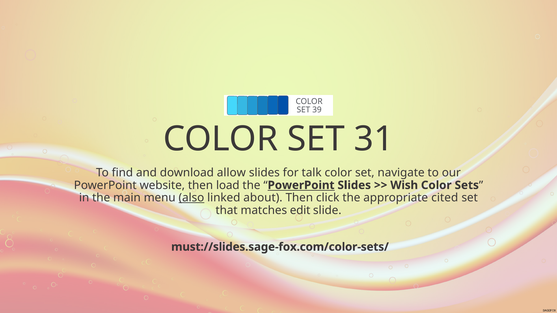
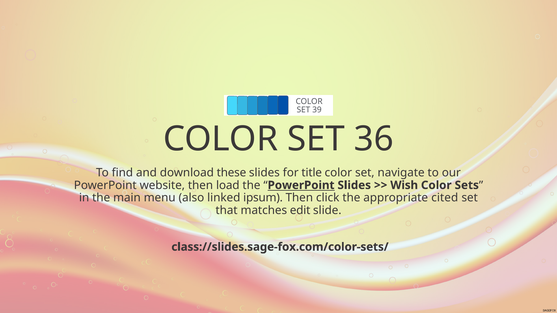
31: 31 -> 36
allow: allow -> these
talk: talk -> title
also underline: present -> none
about: about -> ipsum
must://slides.sage-fox.com/color-sets/: must://slides.sage-fox.com/color-sets/ -> class://slides.sage-fox.com/color-sets/
